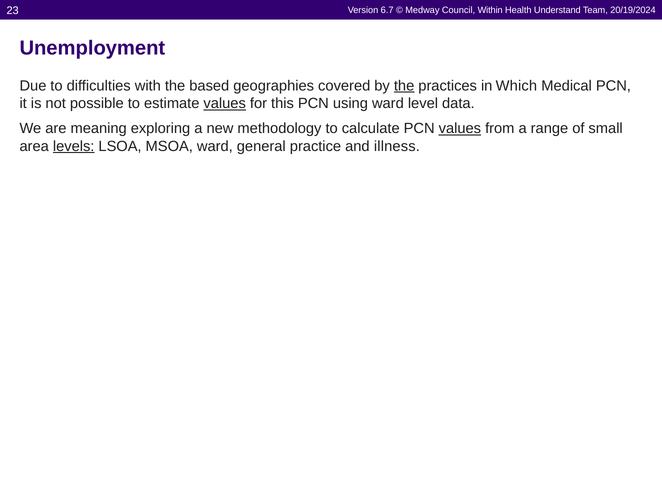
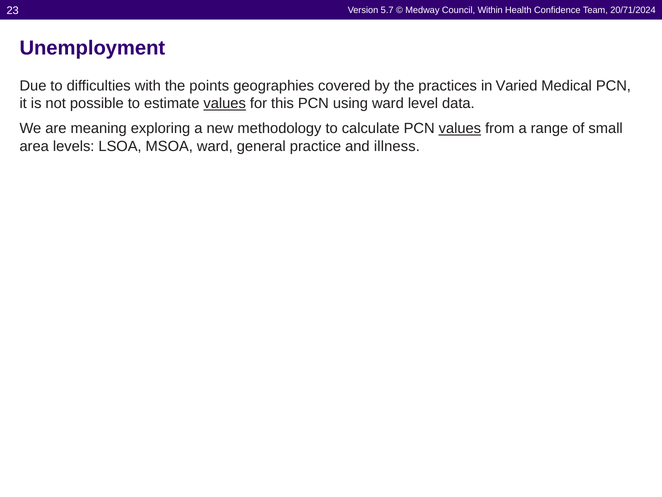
6.7: 6.7 -> 5.7
Understand: Understand -> Confidence
20/19/2024: 20/19/2024 -> 20/71/2024
based: based -> points
the at (404, 86) underline: present -> none
Which: Which -> Varied
levels underline: present -> none
